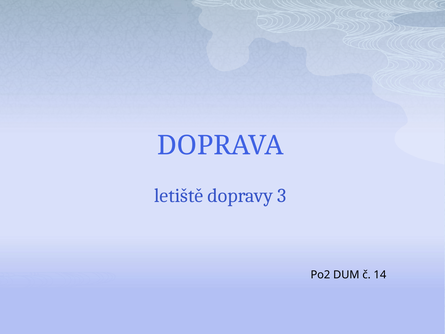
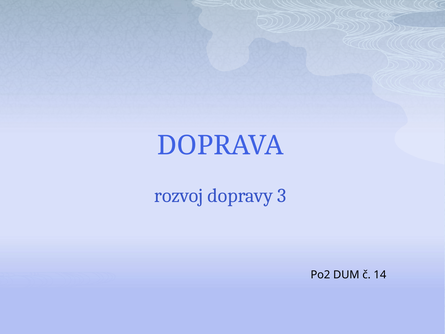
letiště: letiště -> rozvoj
